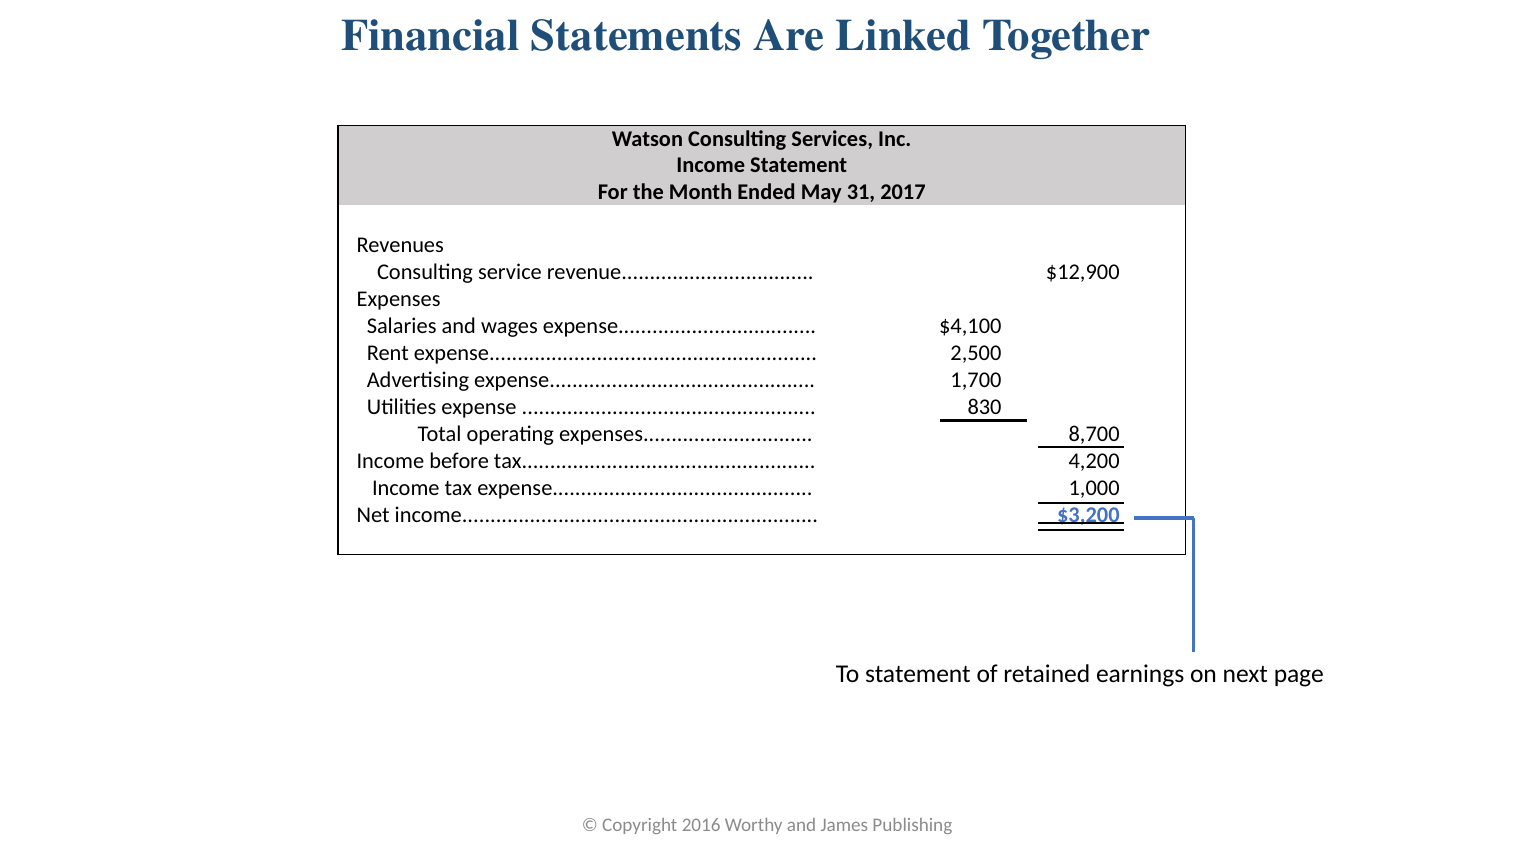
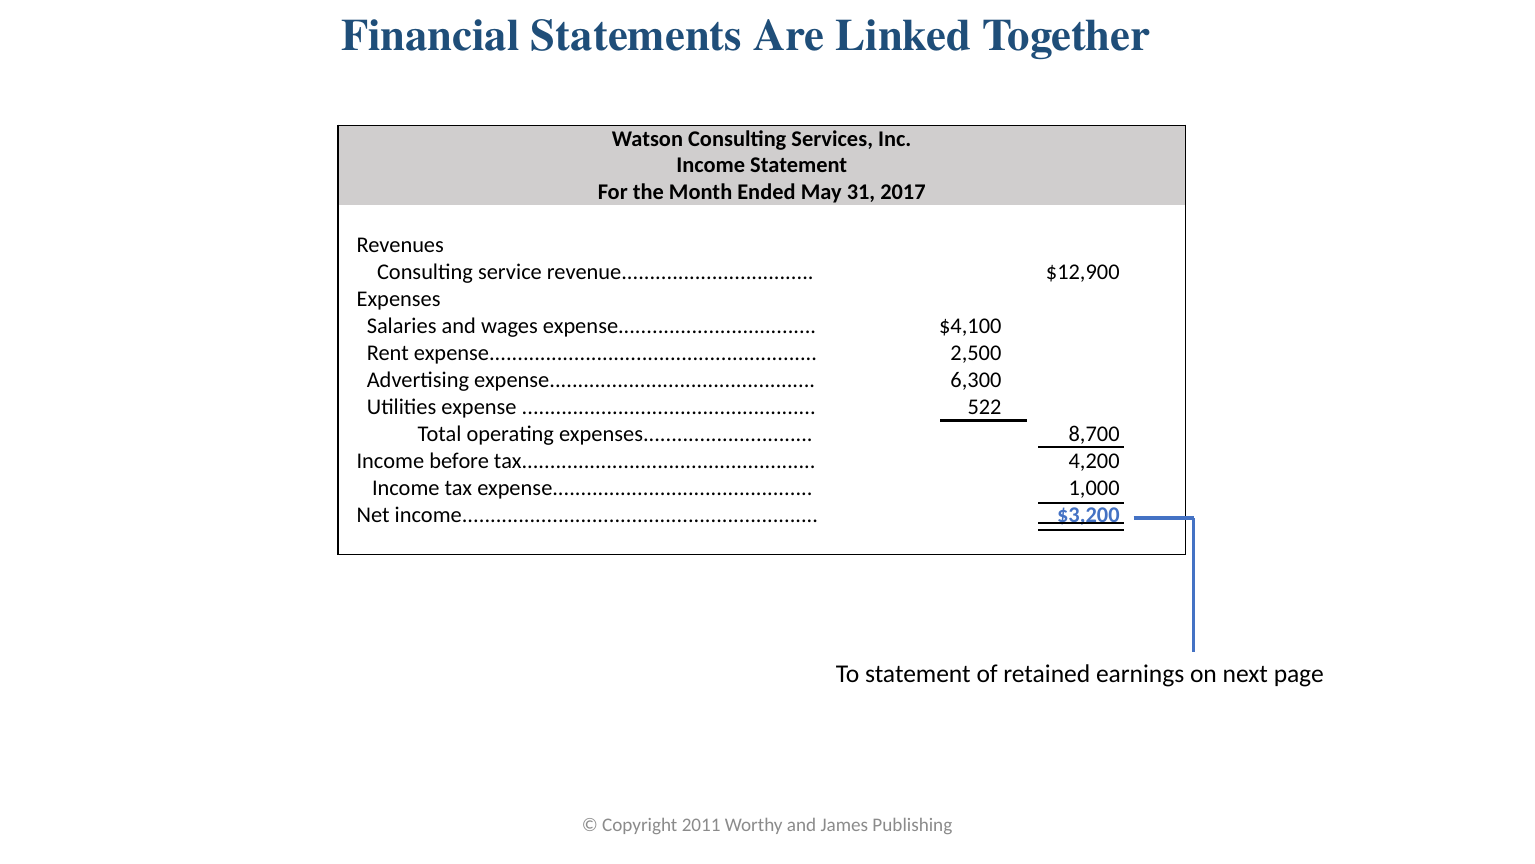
1,700: 1,700 -> 6,300
830: 830 -> 522
2016: 2016 -> 2011
